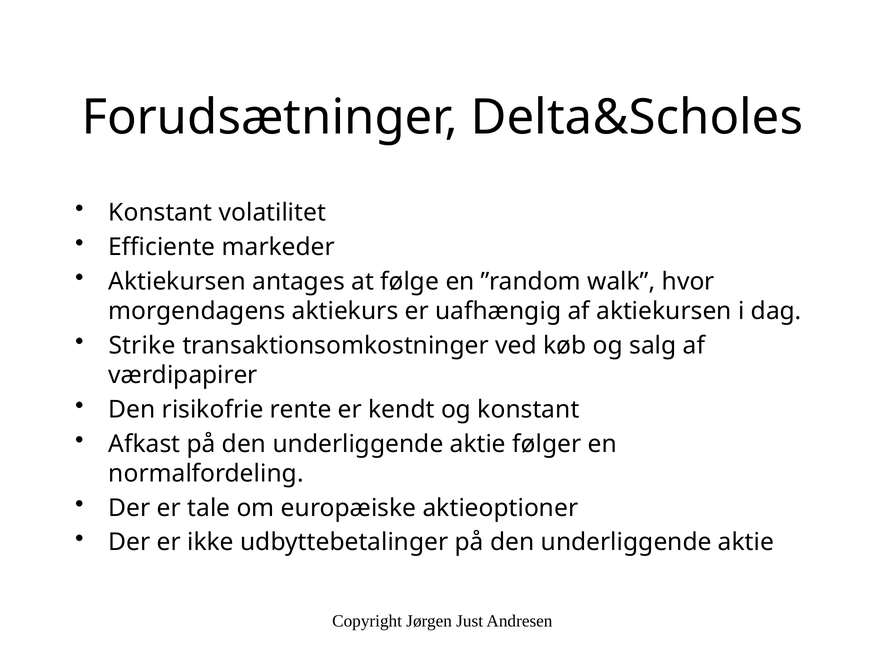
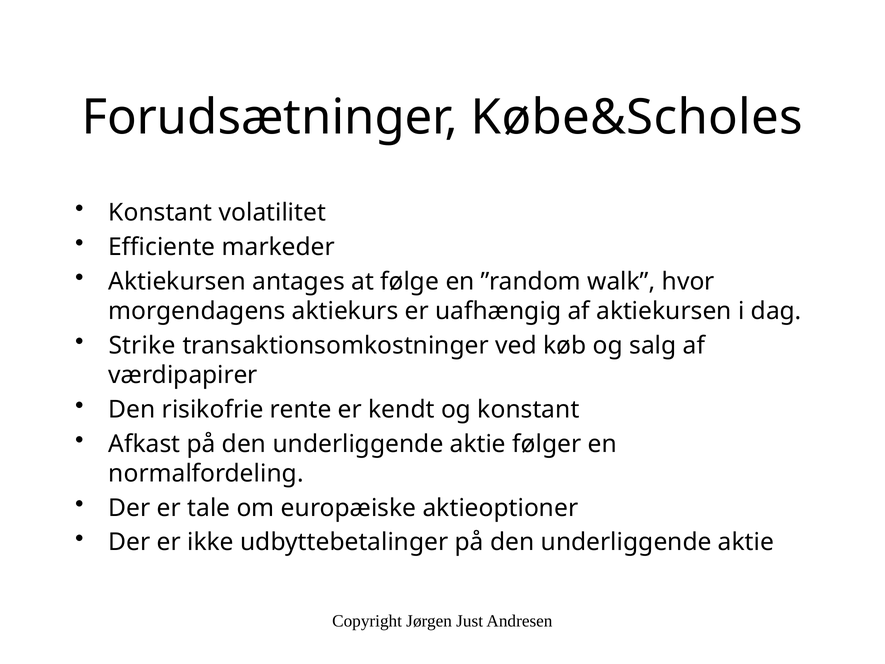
Delta&Scholes: Delta&Scholes -> Købe&Scholes
